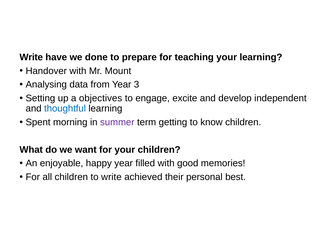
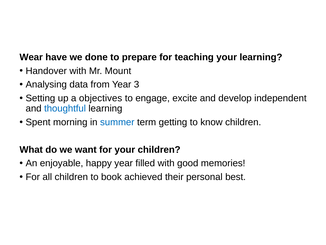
Write at (31, 57): Write -> Wear
summer colour: purple -> blue
to write: write -> book
